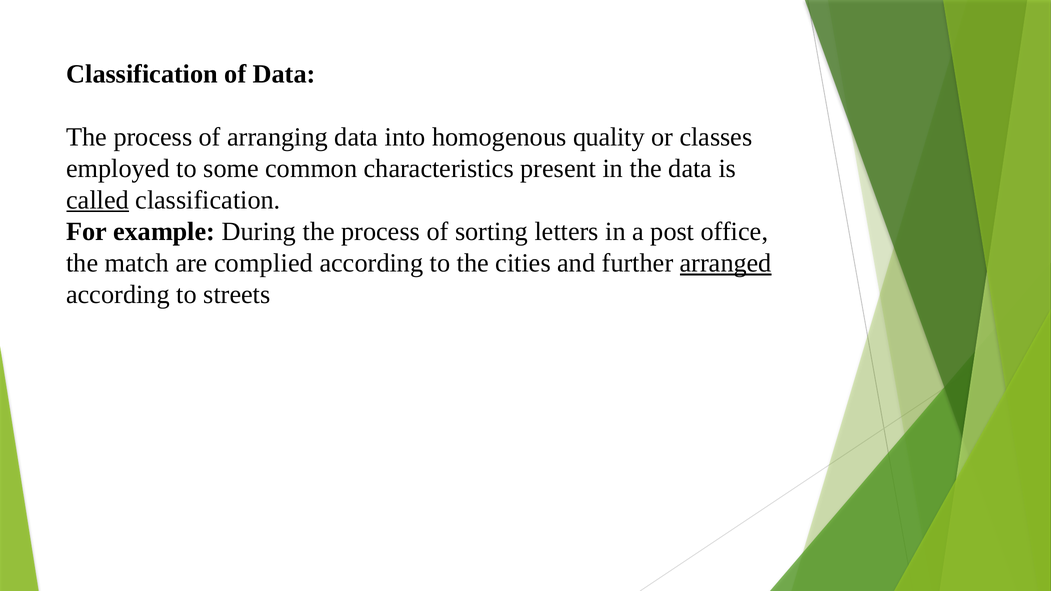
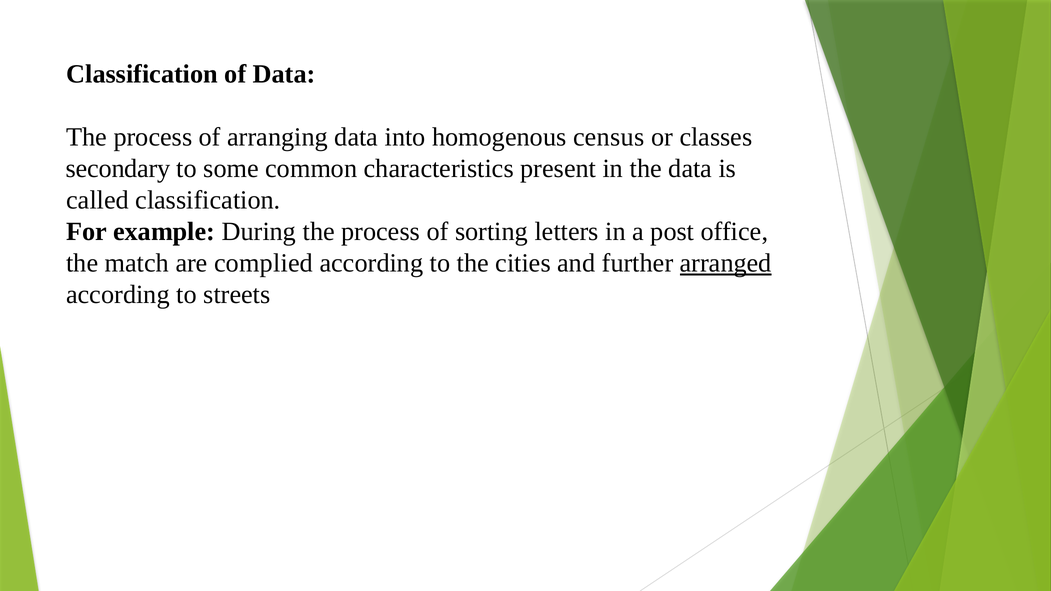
quality: quality -> census
employed: employed -> secondary
called underline: present -> none
